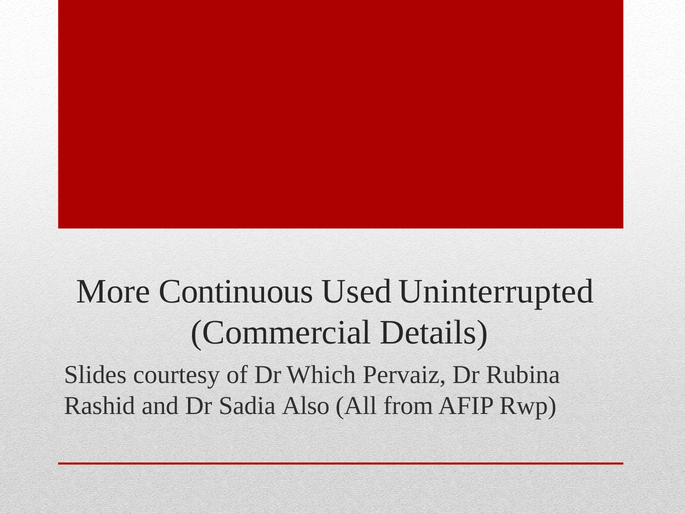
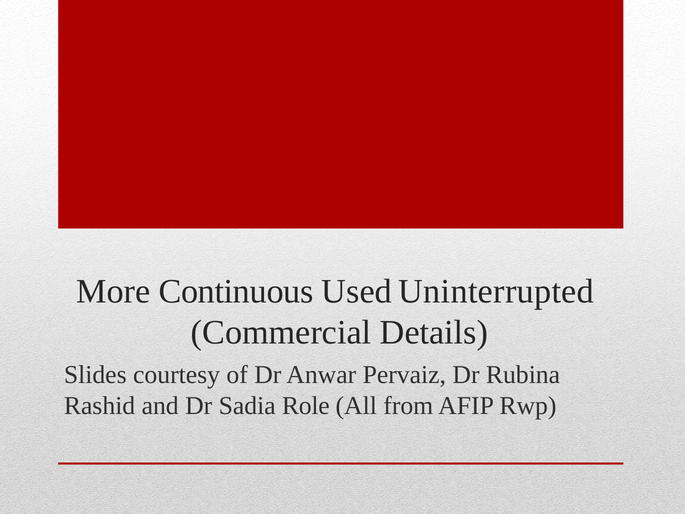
Which: Which -> Anwar
Also: Also -> Role
